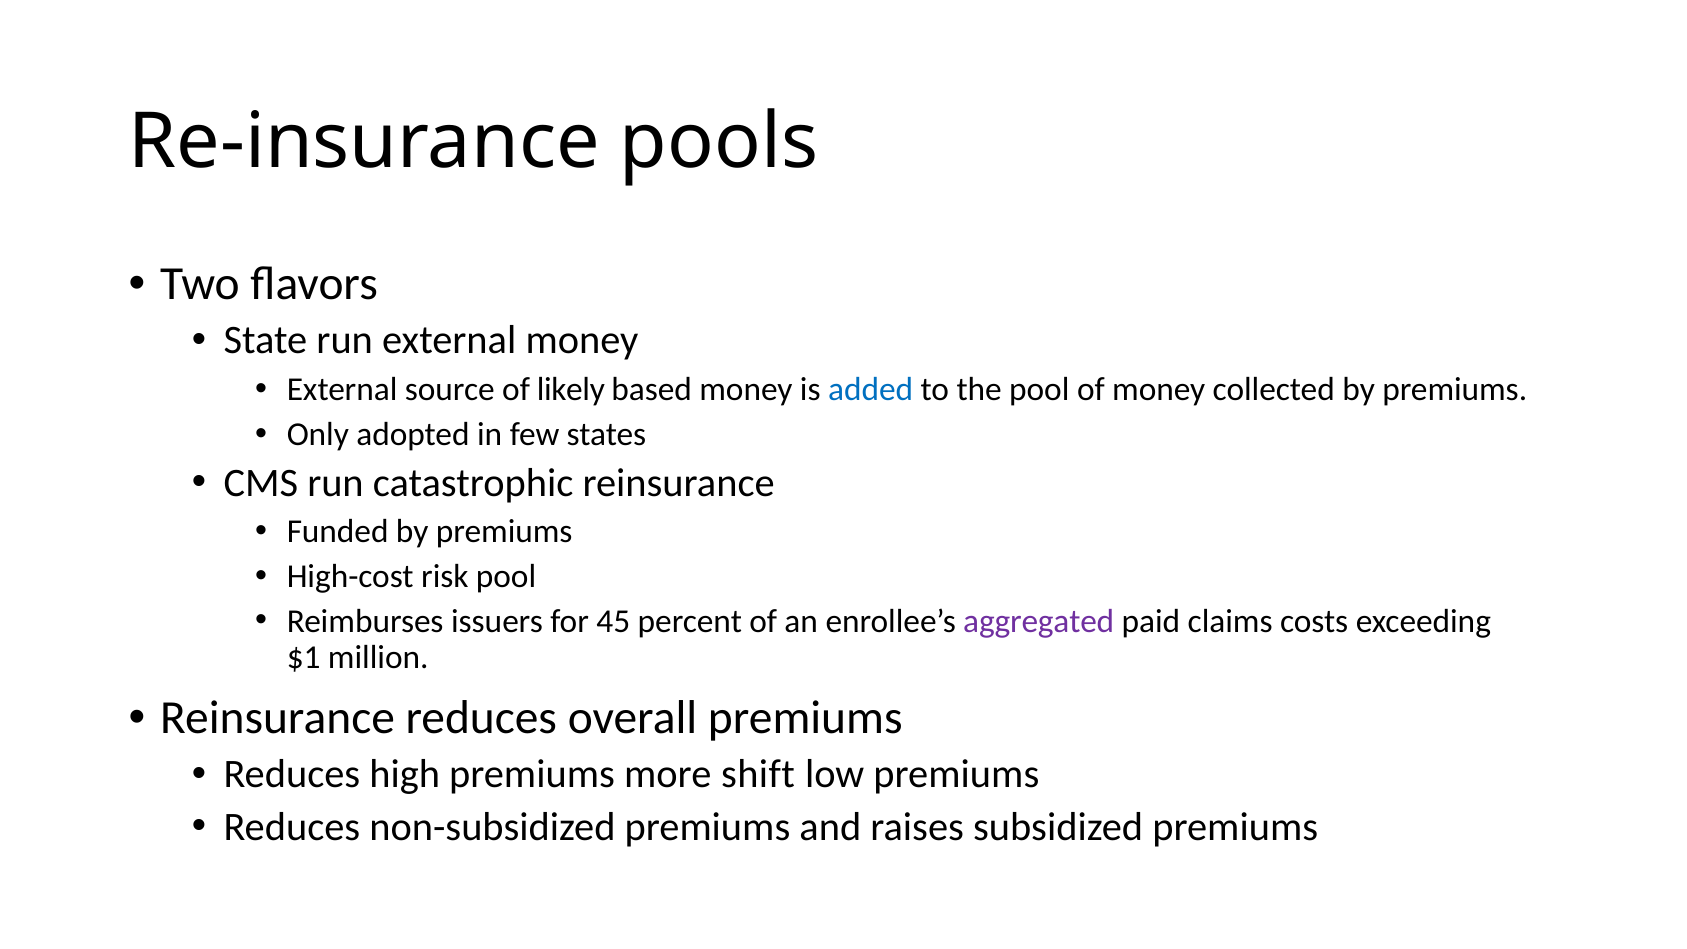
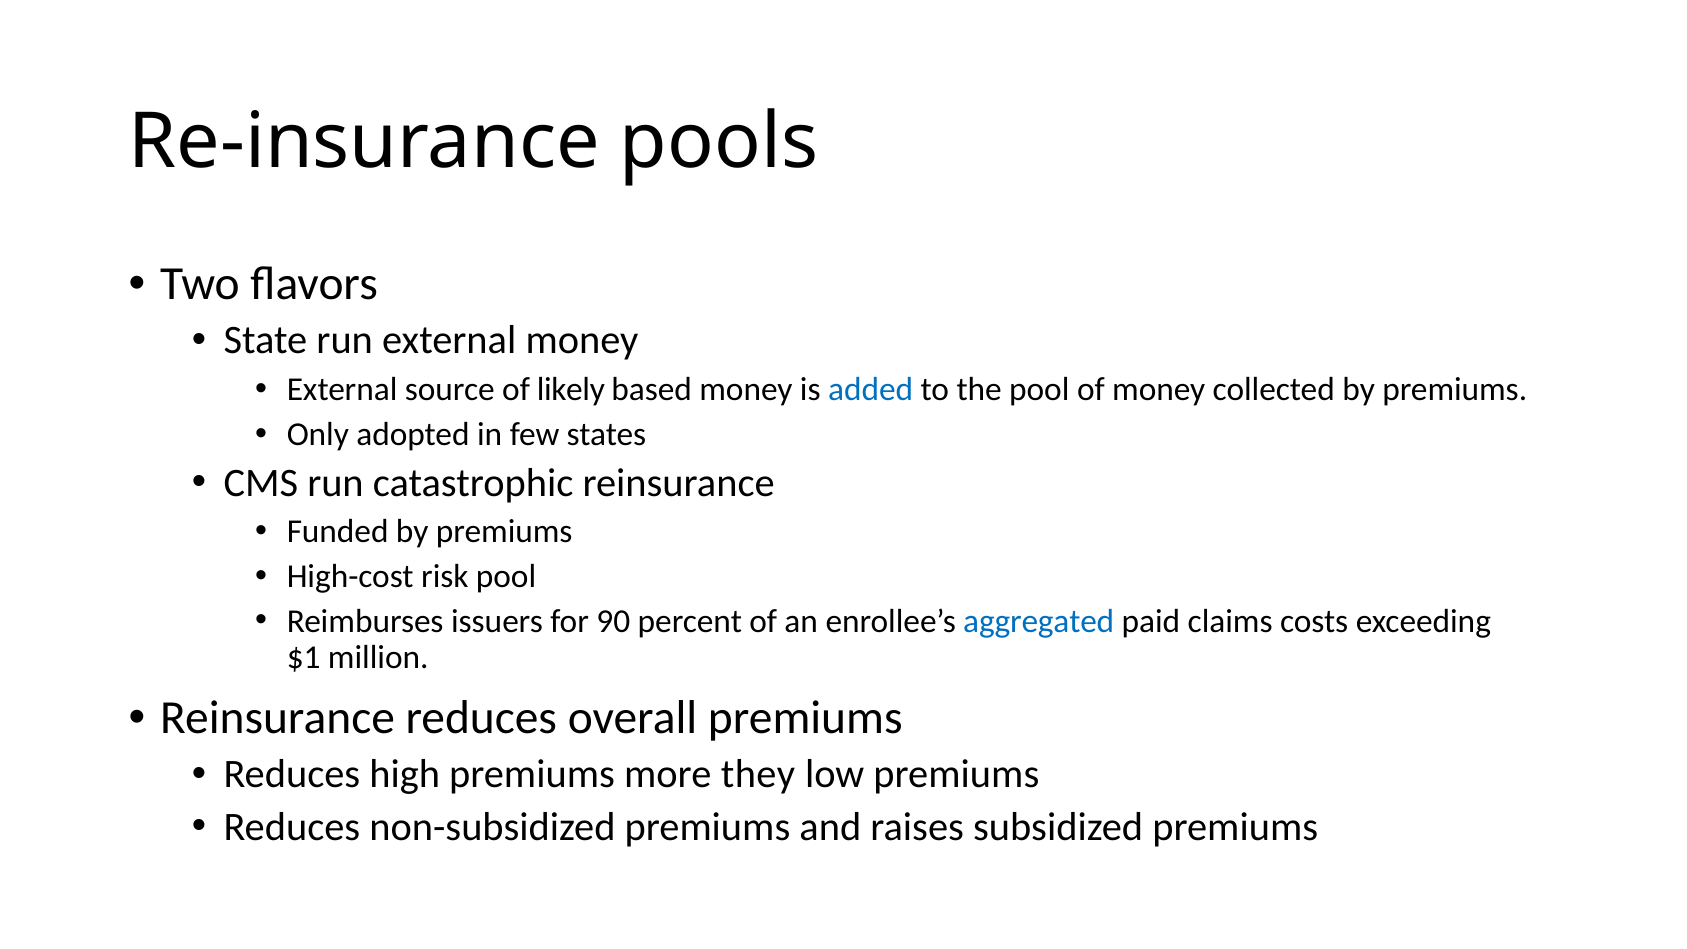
45: 45 -> 90
aggregated colour: purple -> blue
shift: shift -> they
